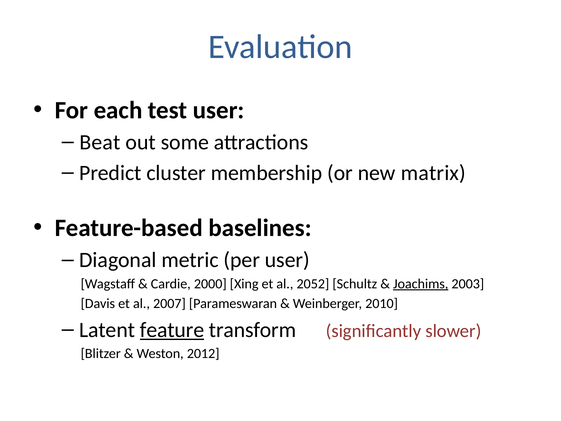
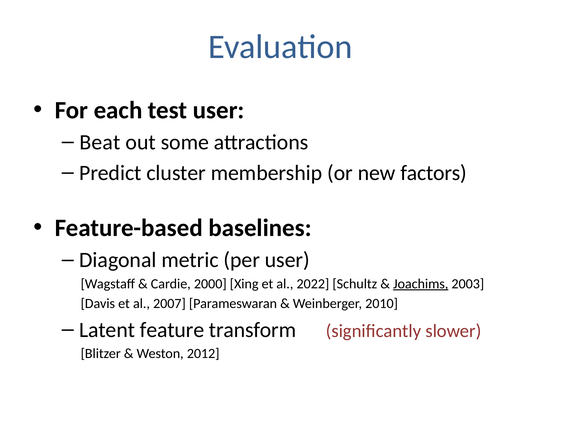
matrix: matrix -> factors
2052: 2052 -> 2022
feature underline: present -> none
